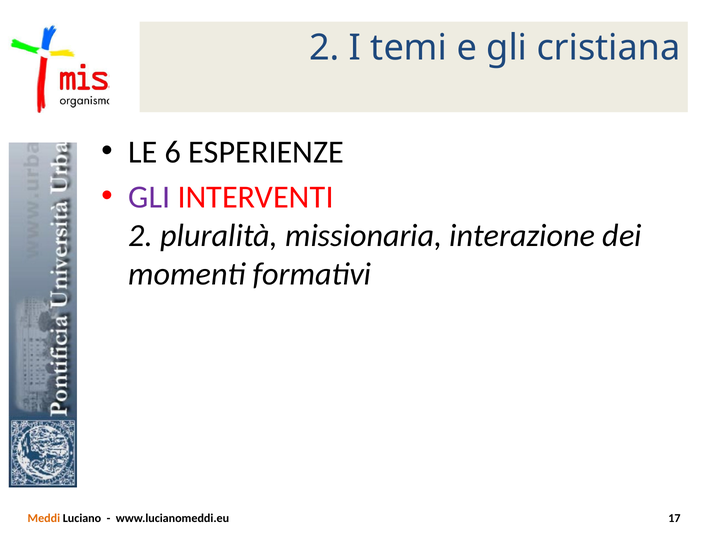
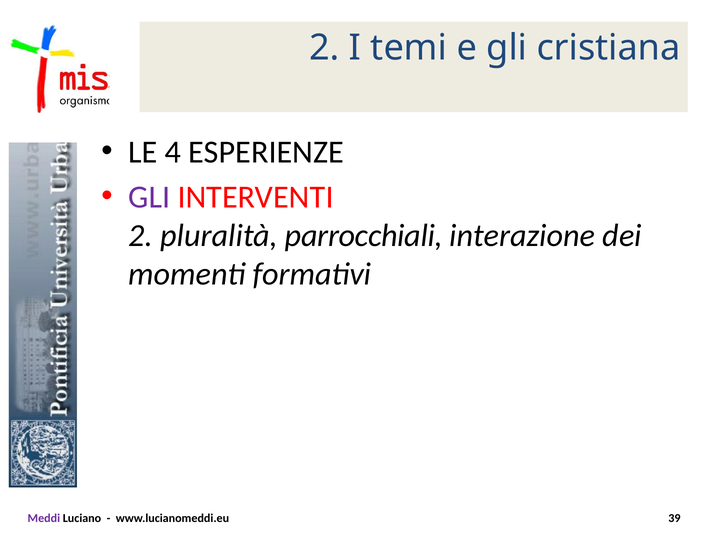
6: 6 -> 4
missionaria: missionaria -> parrocchiali
Meddi colour: orange -> purple
17: 17 -> 39
